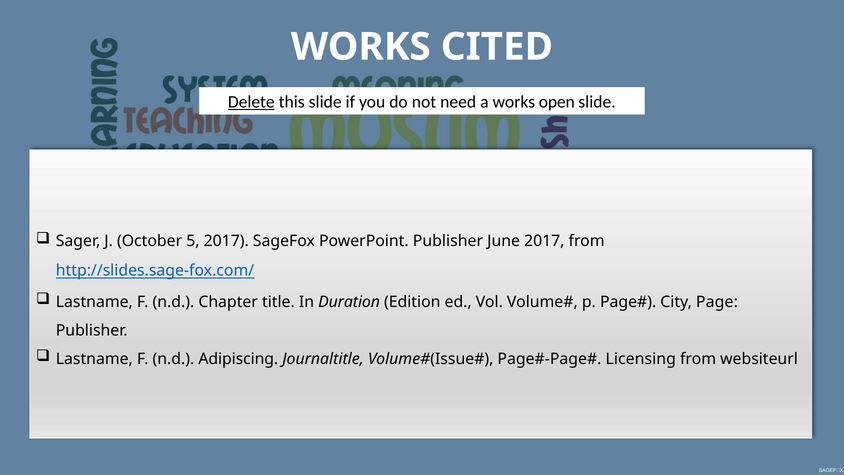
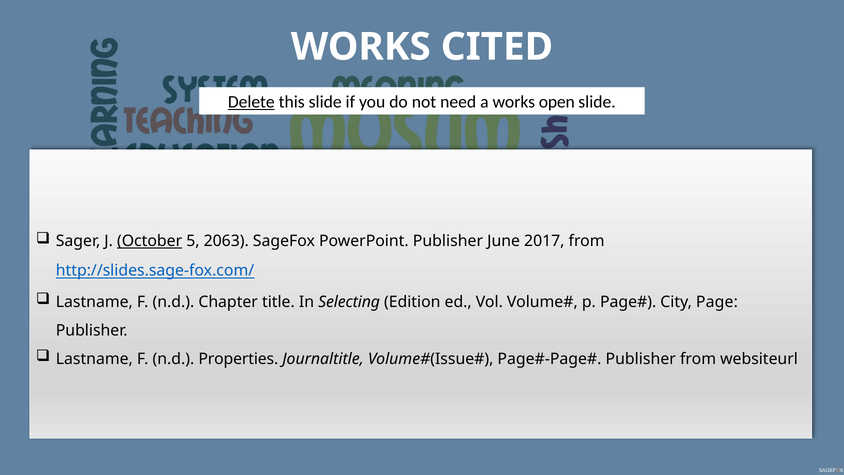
October underline: none -> present
5 2017: 2017 -> 2063
Duration: Duration -> Selecting
Adipiscing: Adipiscing -> Properties
Licensing at (641, 359): Licensing -> Publisher
